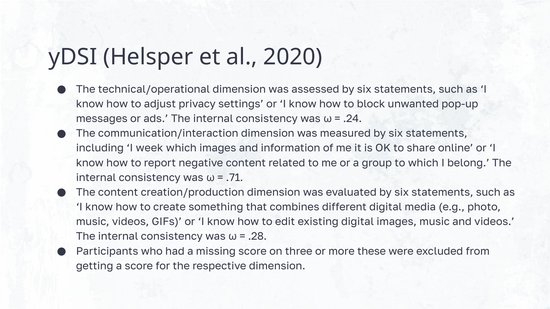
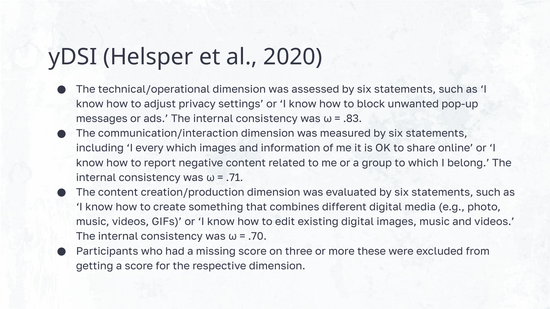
.24: .24 -> .83
week: week -> every
.28: .28 -> .70
